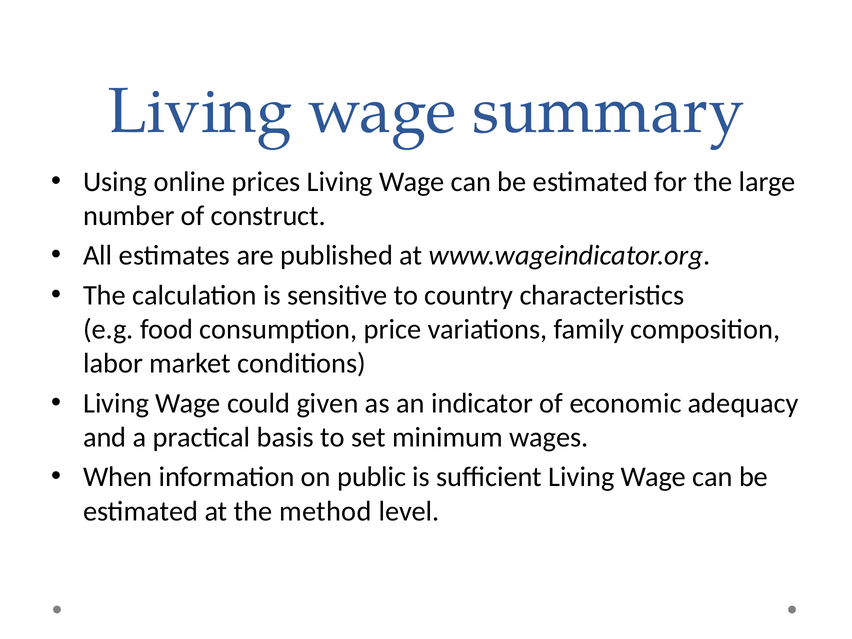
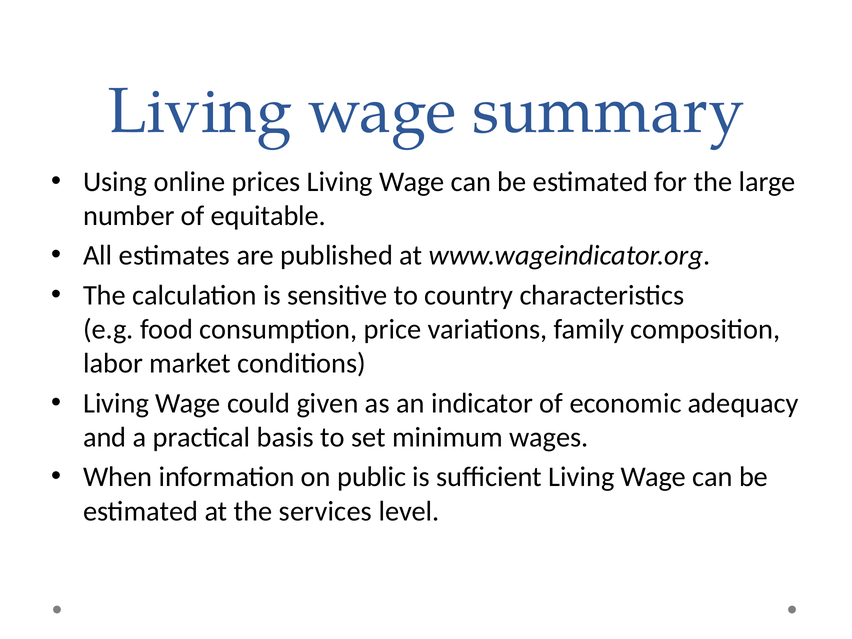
construct: construct -> equitable
method: method -> services
